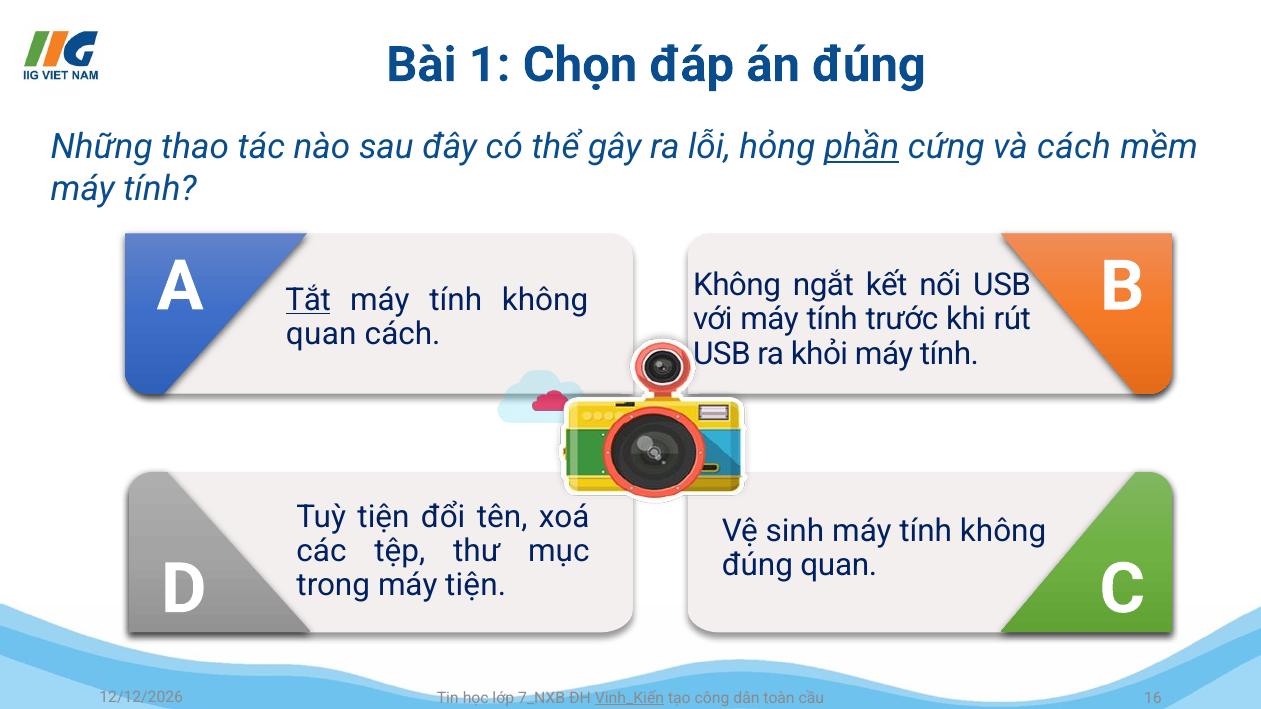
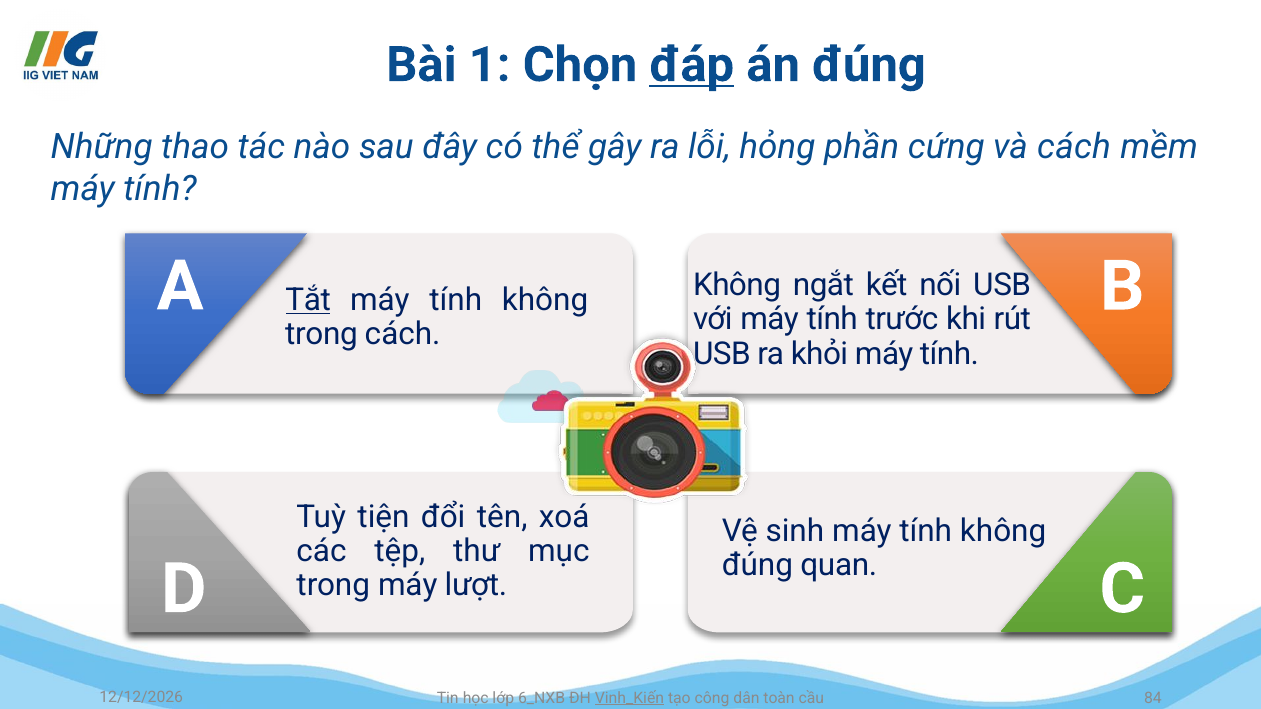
đáp underline: none -> present
phần underline: present -> none
quan at (321, 334): quan -> trong
máy tiện: tiện -> lượt
7_NXB: 7_NXB -> 6_NXB
16: 16 -> 84
